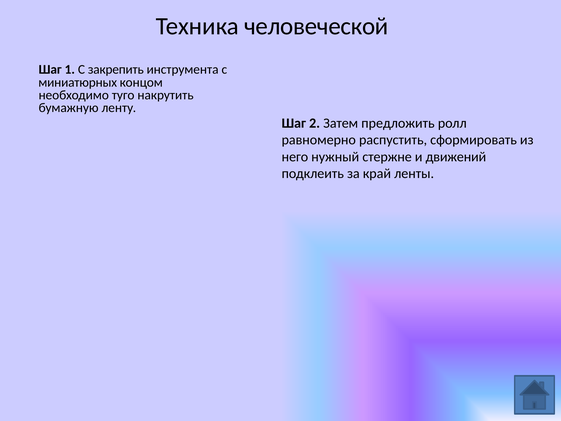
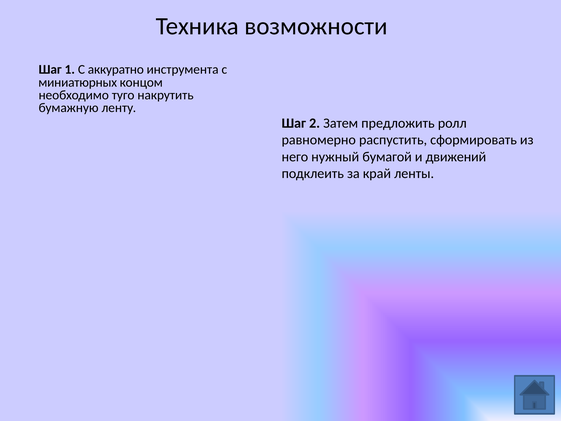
человеческой: человеческой -> возможности
закрепить: закрепить -> аккуратно
стержне: стержне -> бумагой
